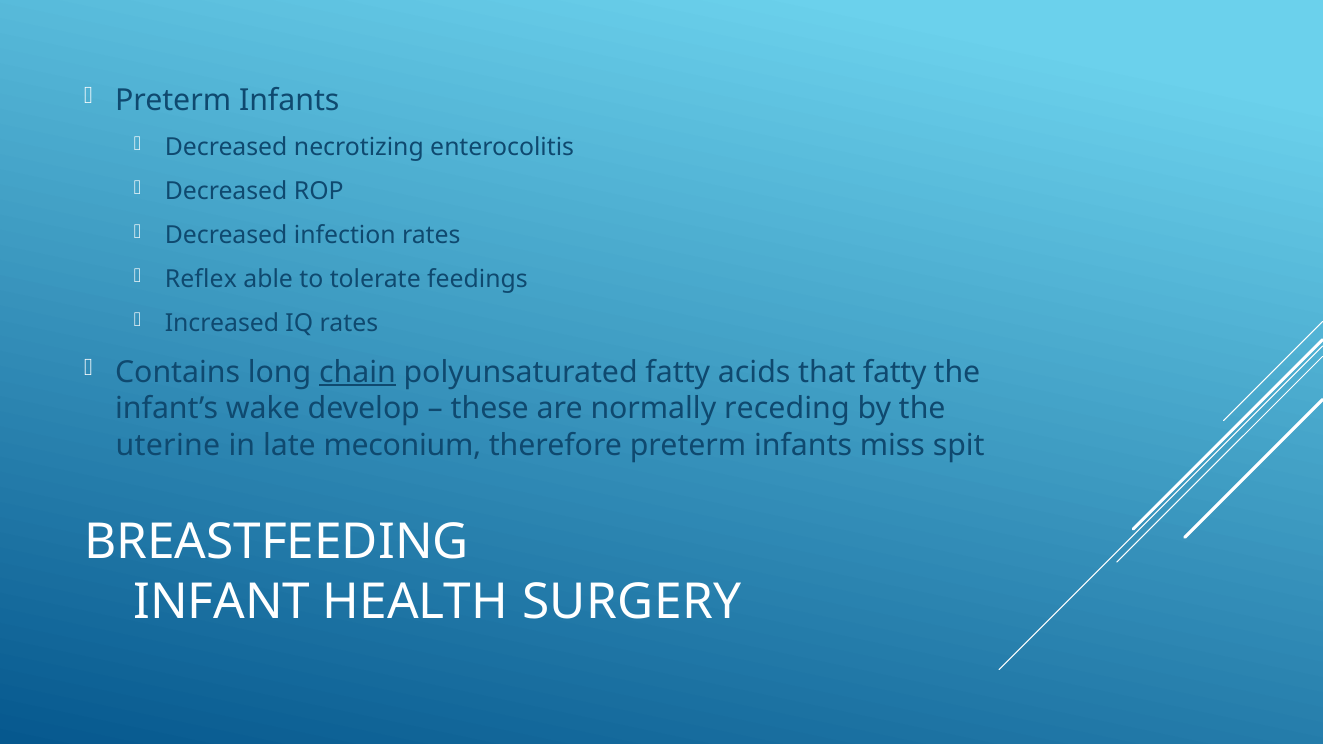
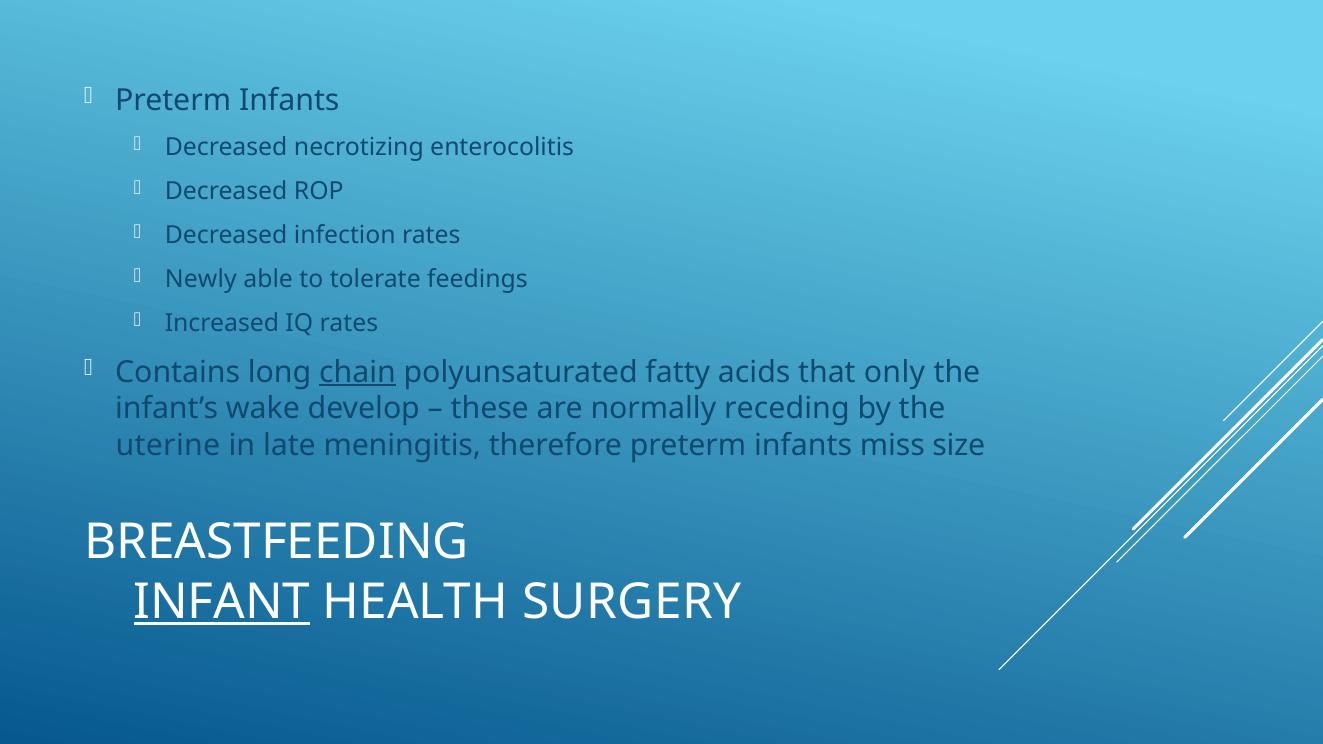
Reflex: Reflex -> Newly
that fatty: fatty -> only
meconium: meconium -> meningitis
spit: spit -> size
INFANT underline: none -> present
